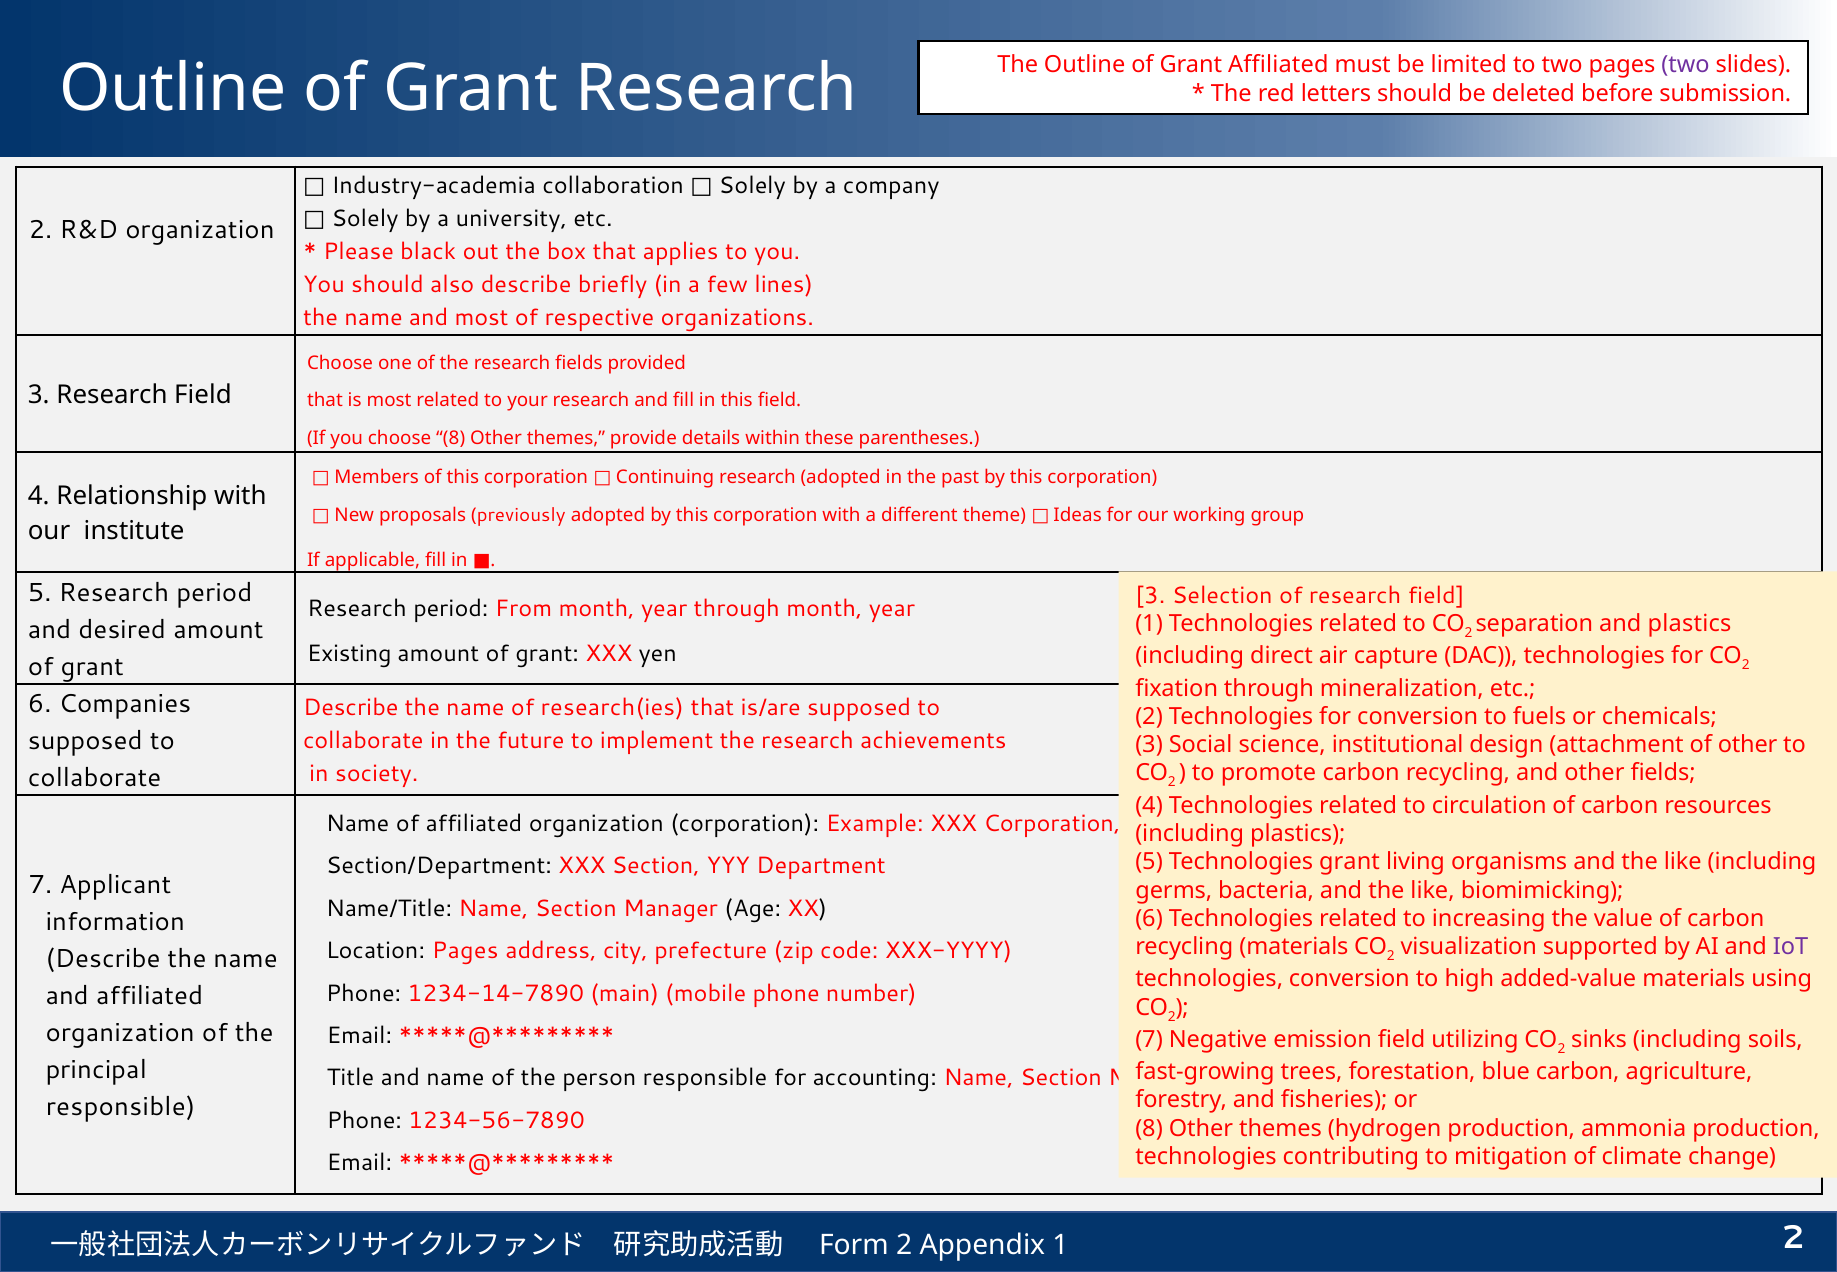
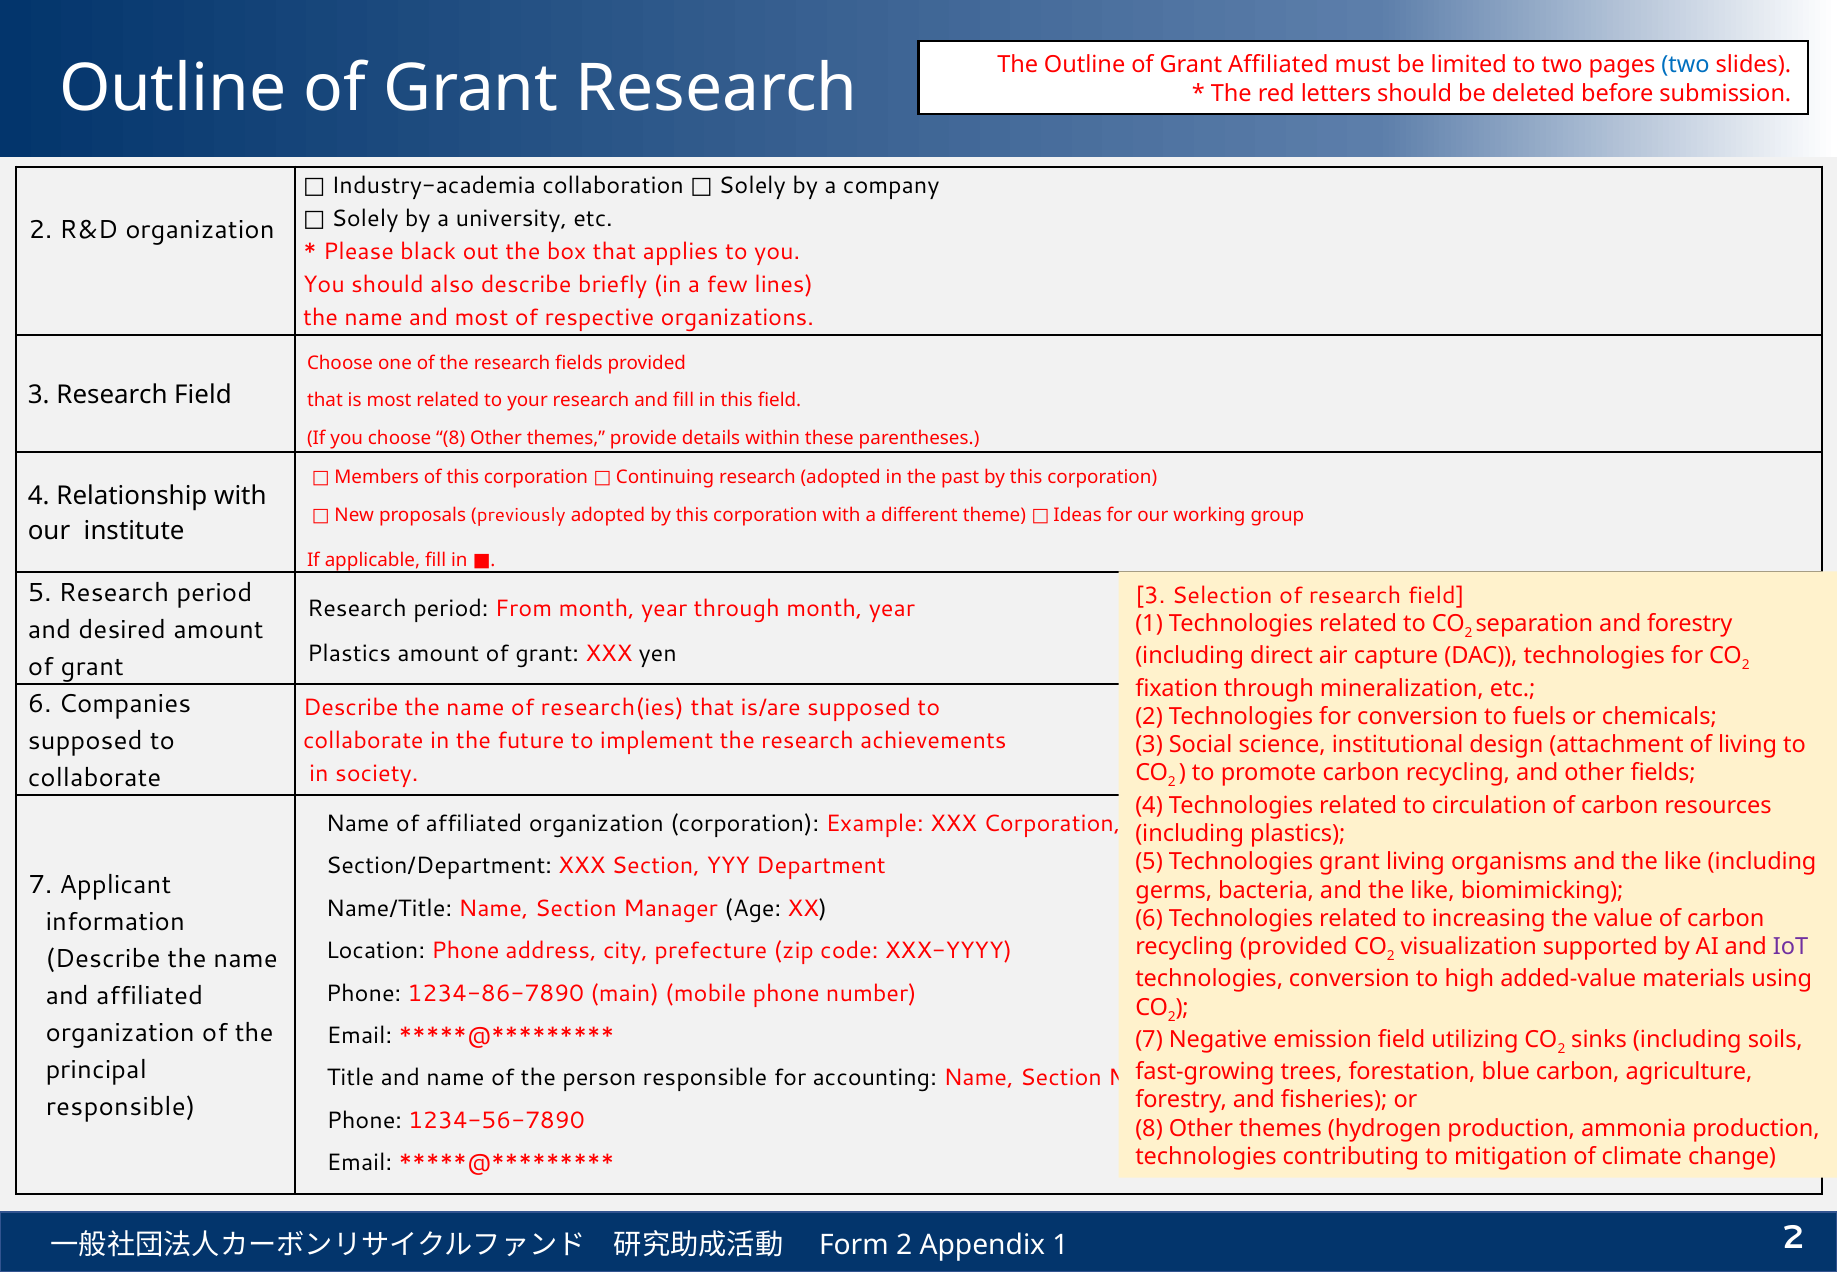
two at (1685, 65) colour: purple -> blue
and plastics: plastics -> forestry
Existing at (349, 654): Existing -> Plastics
of other: other -> living
recycling materials: materials -> provided
Location Pages: Pages -> Phone
1234-14-7890: 1234-14-7890 -> 1234-86-7890
